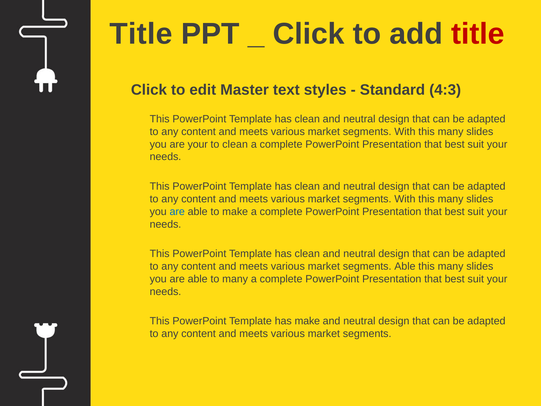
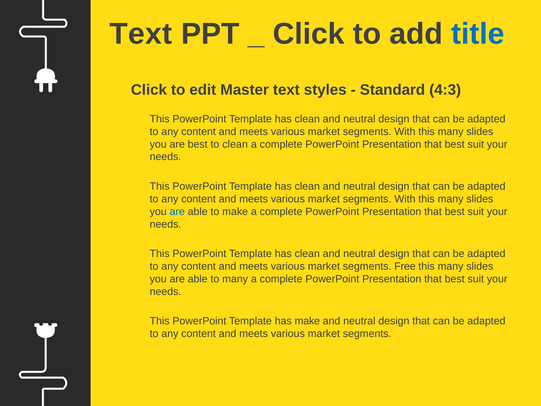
Title at (141, 34): Title -> Text
title at (478, 34) colour: red -> blue
are your: your -> best
segments Able: Able -> Free
